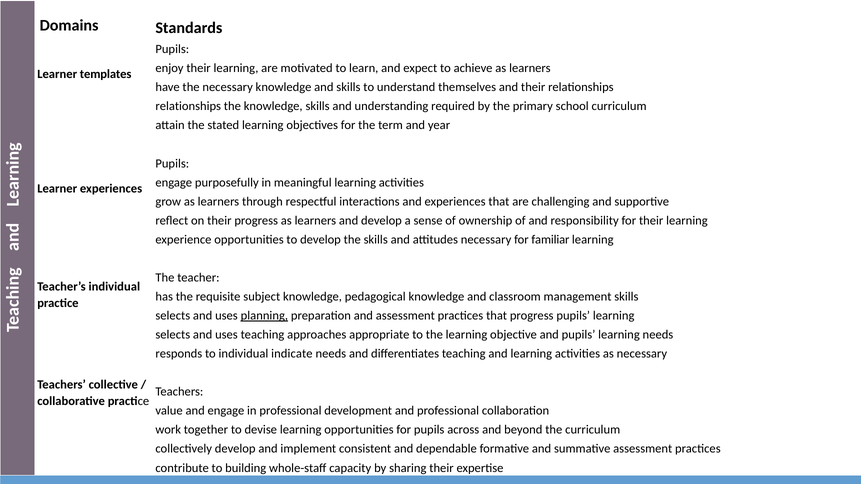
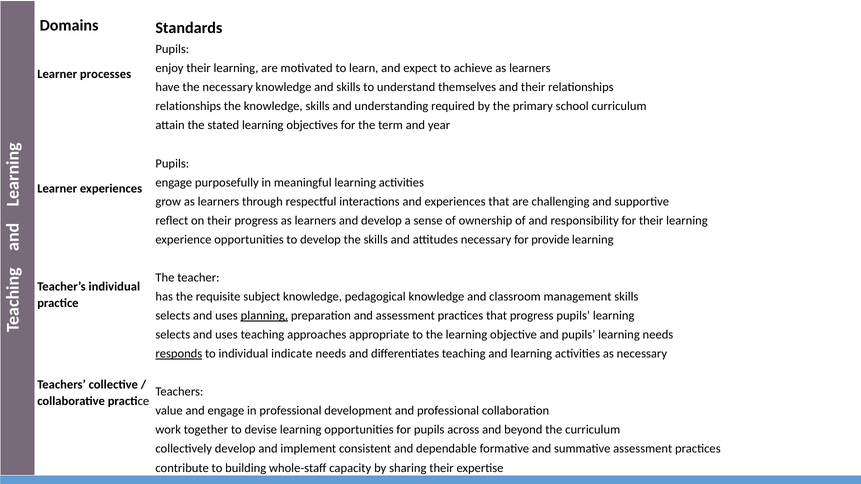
templates: templates -> processes
familiar: familiar -> provide
responds underline: none -> present
